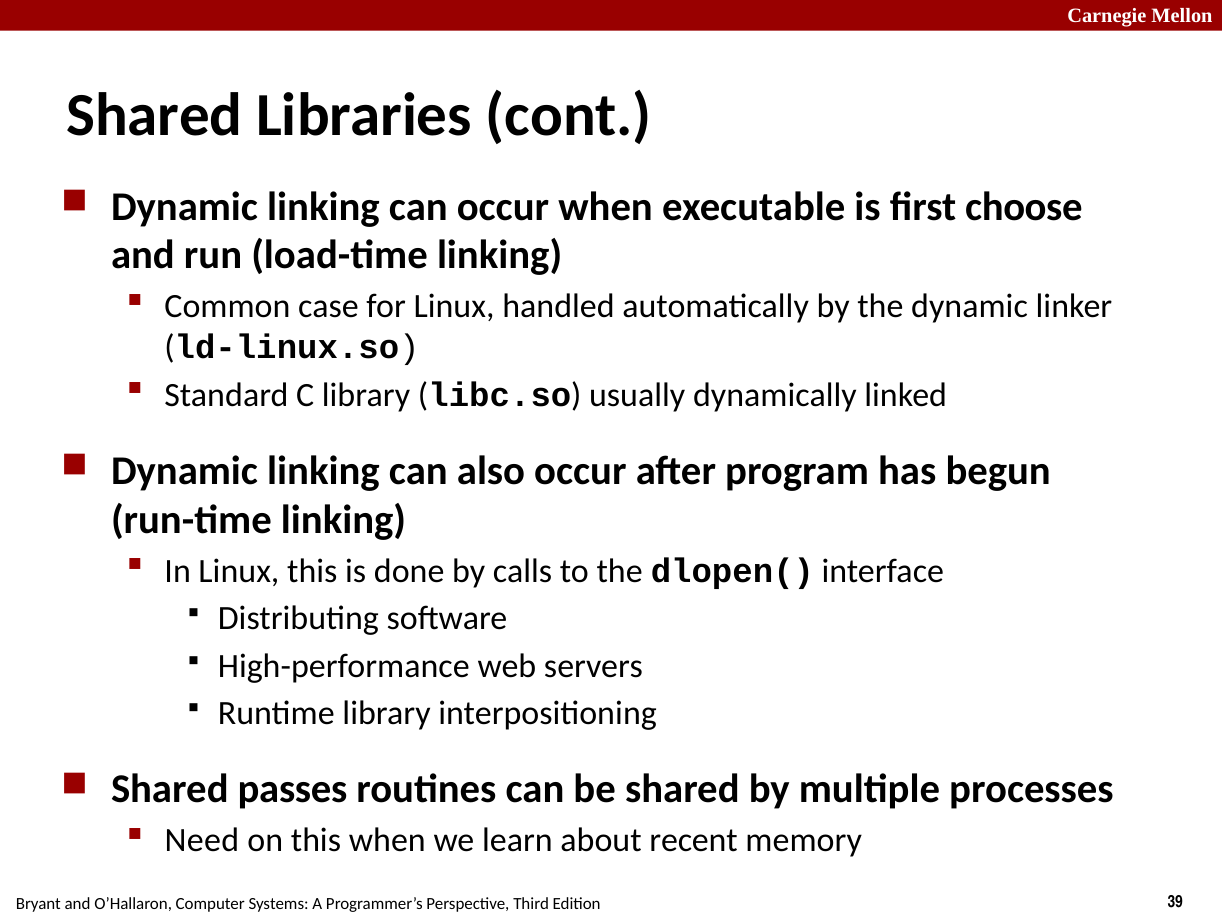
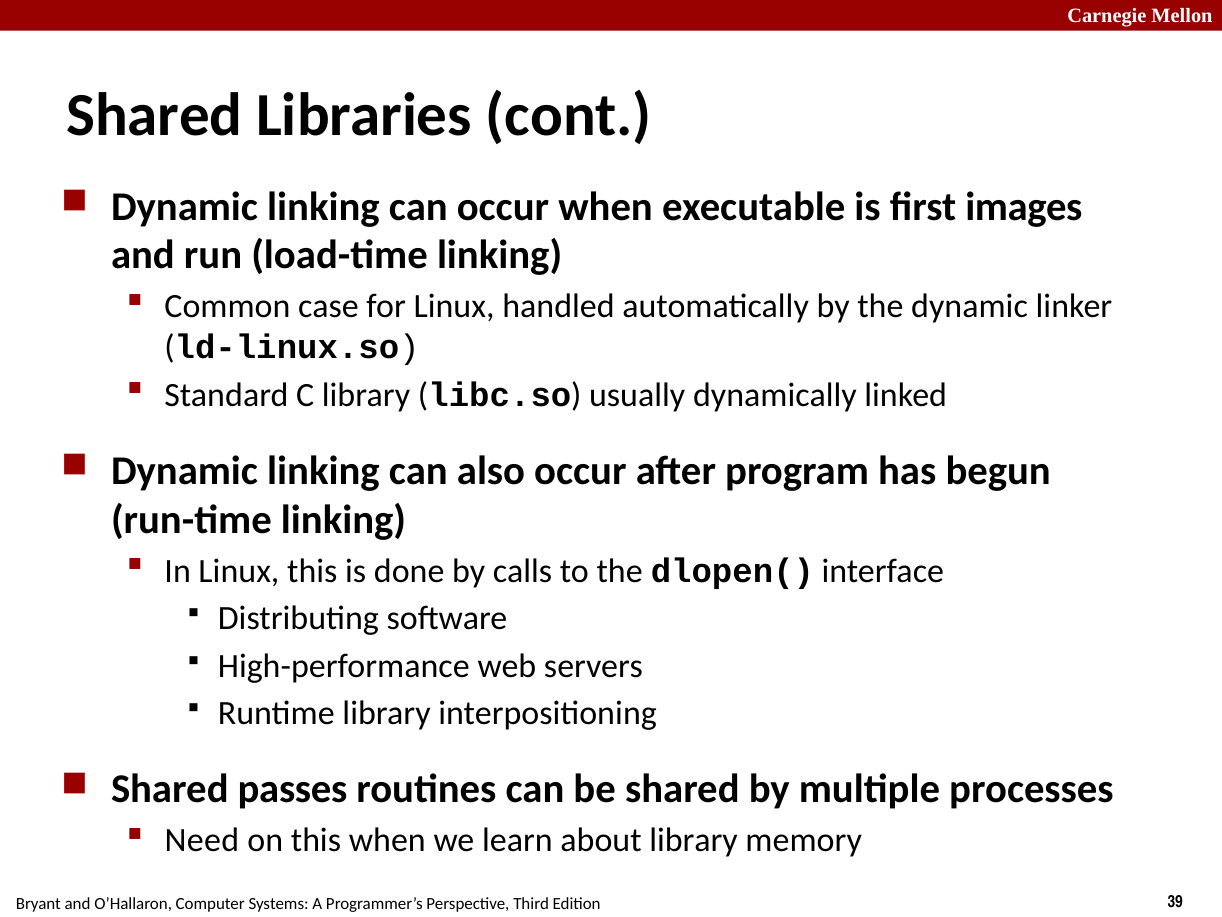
choose: choose -> images
about recent: recent -> library
